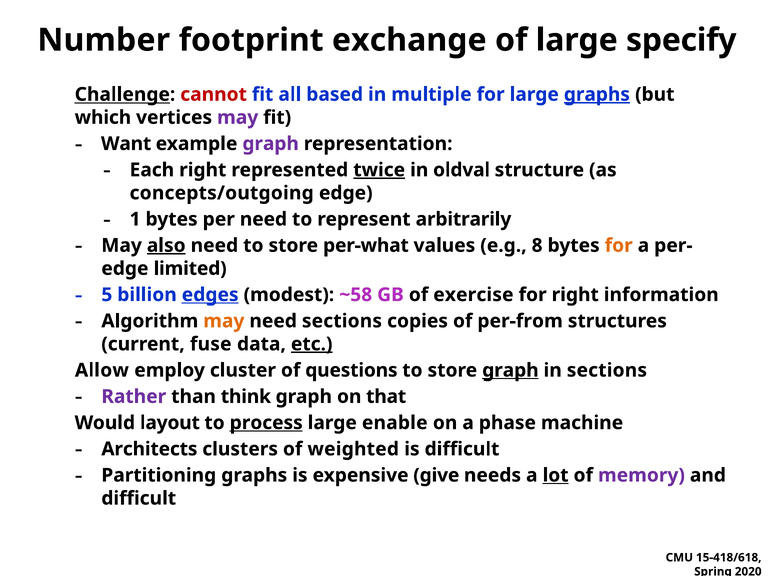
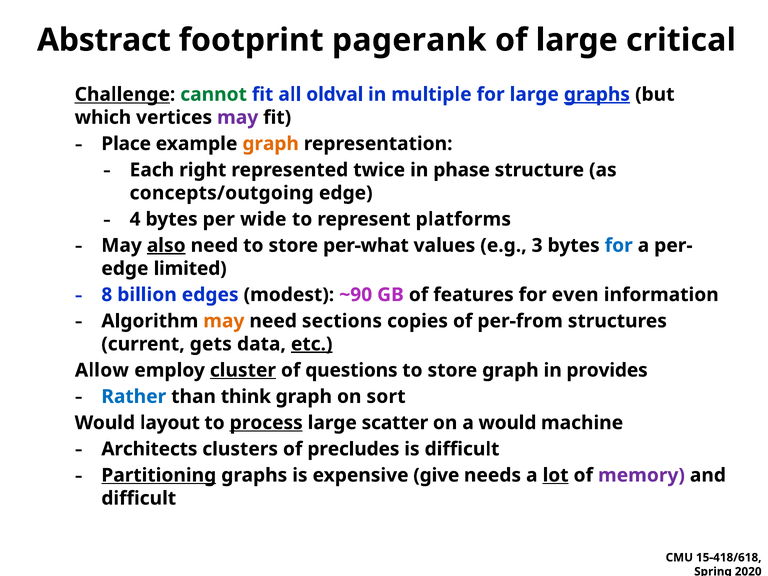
Number: Number -> Abstract
exchange: exchange -> pagerank
specify: specify -> critical
cannot colour: red -> green
based: based -> oldval
Want: Want -> Place
graph at (271, 144) colour: purple -> orange
twice underline: present -> none
oldval: oldval -> phase
1: 1 -> 4
per need: need -> wide
arbitrarily: arbitrarily -> platforms
8: 8 -> 3
for at (619, 245) colour: orange -> blue
5: 5 -> 8
edges underline: present -> none
~58: ~58 -> ~90
exercise: exercise -> features
for right: right -> even
fuse: fuse -> gets
cluster underline: none -> present
graph at (510, 370) underline: present -> none
in sections: sections -> provides
Rather colour: purple -> blue
that: that -> sort
enable: enable -> scatter
a phase: phase -> would
weighted: weighted -> precludes
Partitioning underline: none -> present
